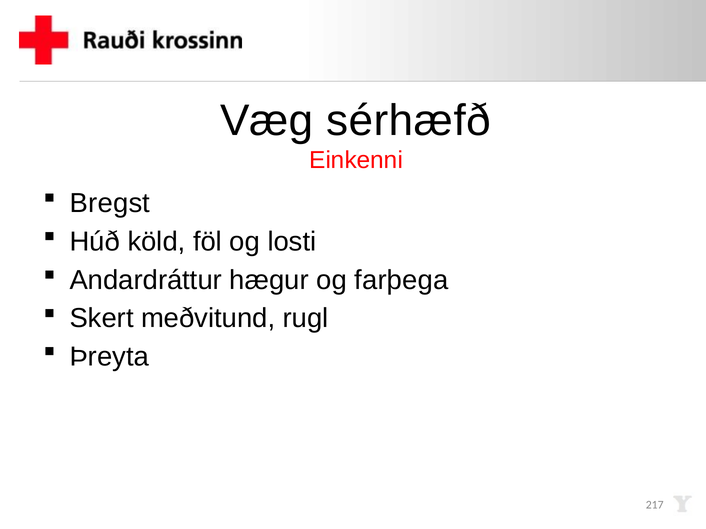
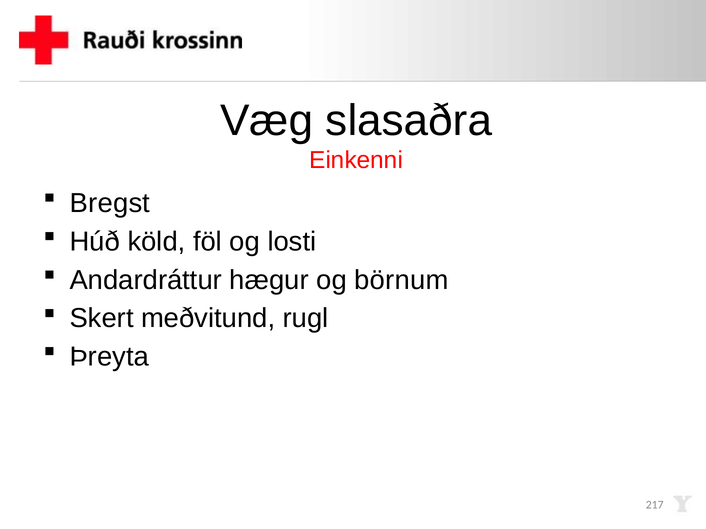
sérhæfð: sérhæfð -> slasaðra
farþega: farþega -> börnum
